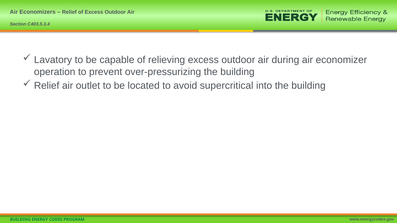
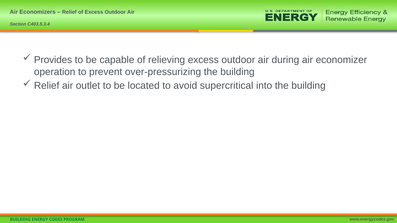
Lavatory: Lavatory -> Provides
